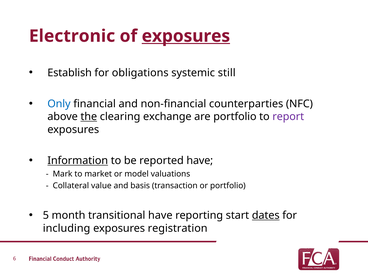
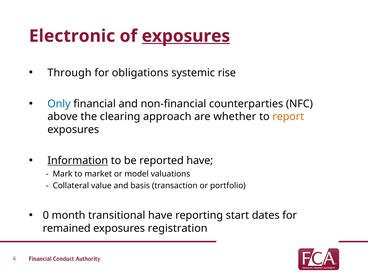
Establish: Establish -> Through
still: still -> rise
the underline: present -> none
exchange: exchange -> approach
are portfolio: portfolio -> whether
report colour: purple -> orange
5: 5 -> 0
dates underline: present -> none
including: including -> remained
